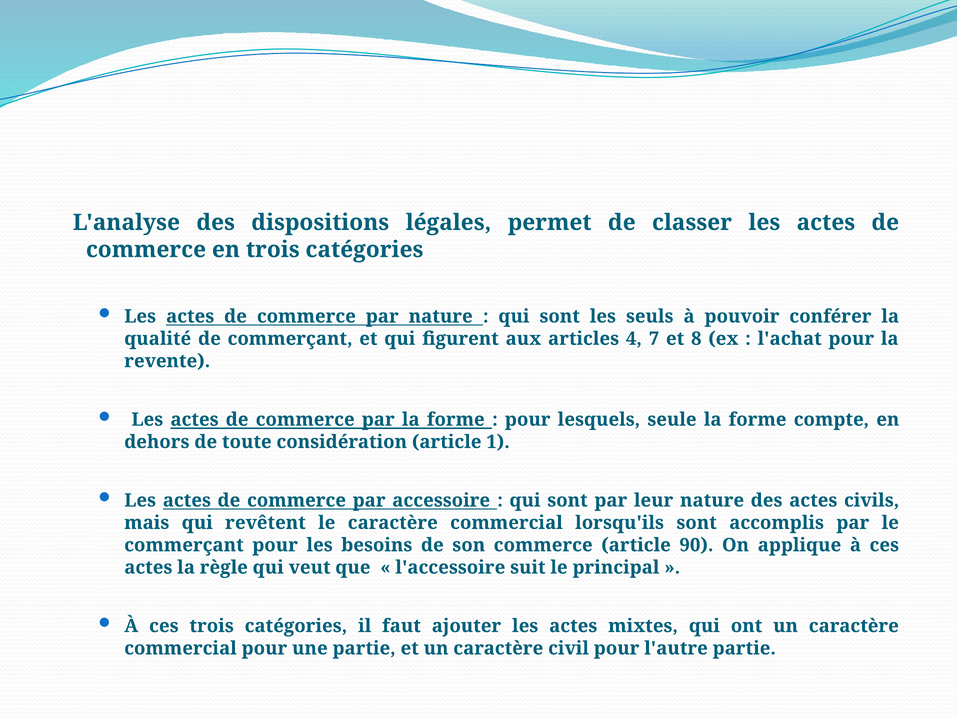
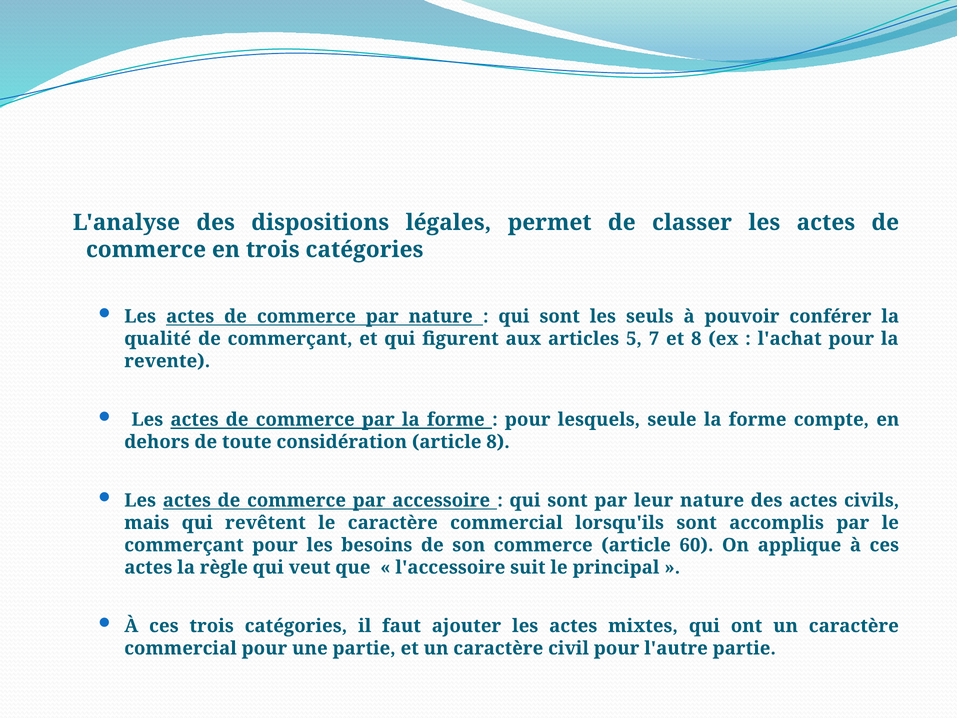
4: 4 -> 5
article 1: 1 -> 8
90: 90 -> 60
